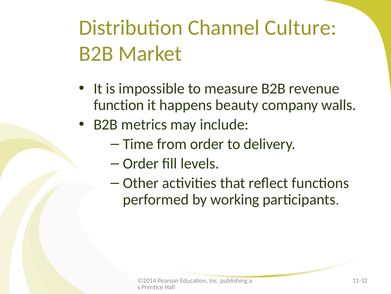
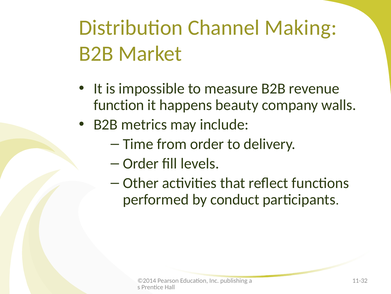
Culture: Culture -> Making
working: working -> conduct
